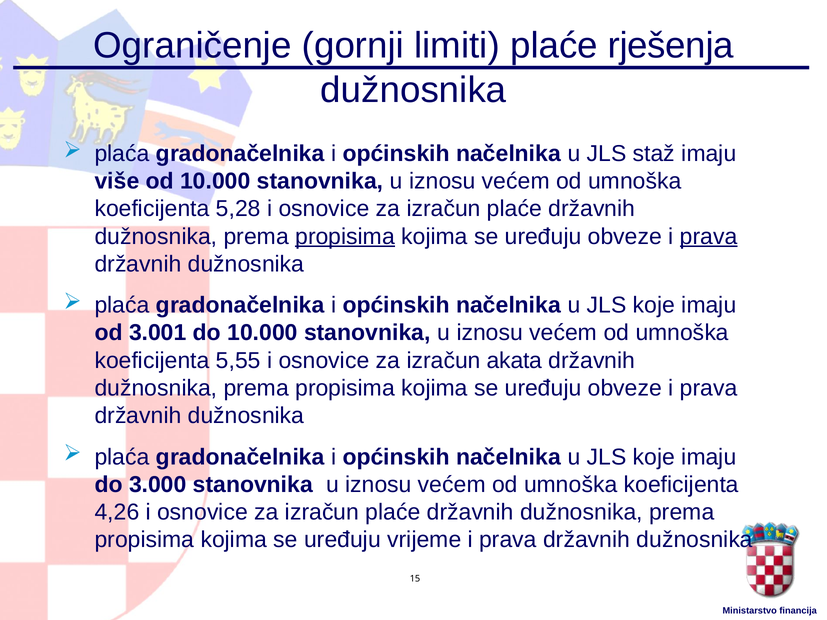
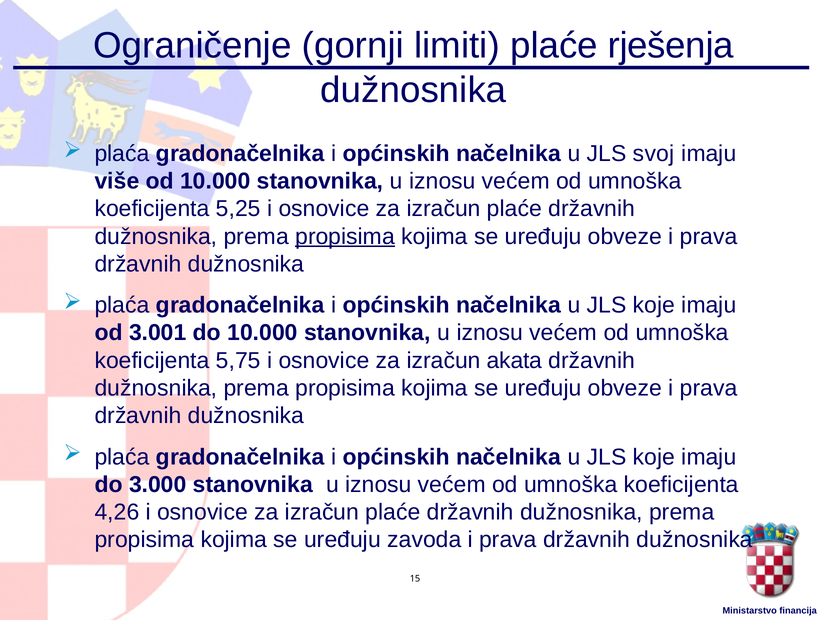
staž: staž -> svoj
5,28: 5,28 -> 5,25
prava at (709, 237) underline: present -> none
5,55: 5,55 -> 5,75
vrijeme: vrijeme -> zavoda
